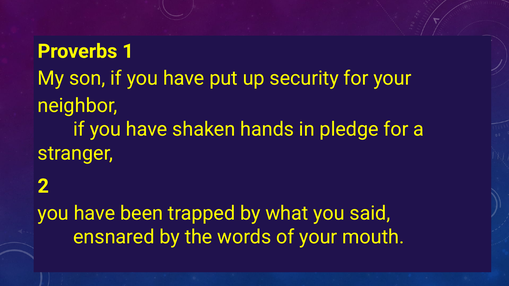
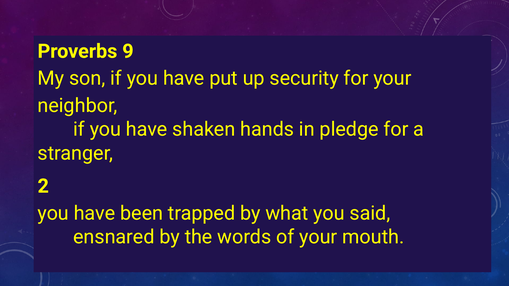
1: 1 -> 9
